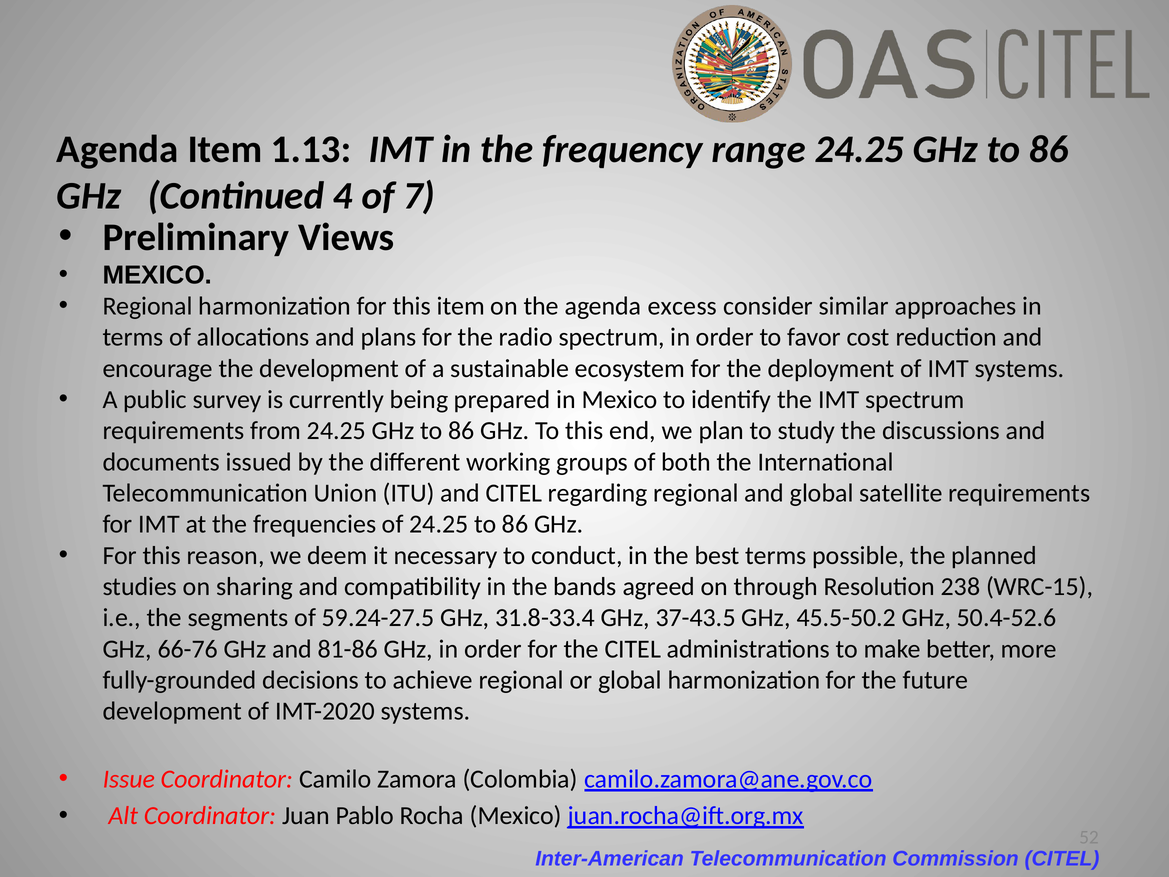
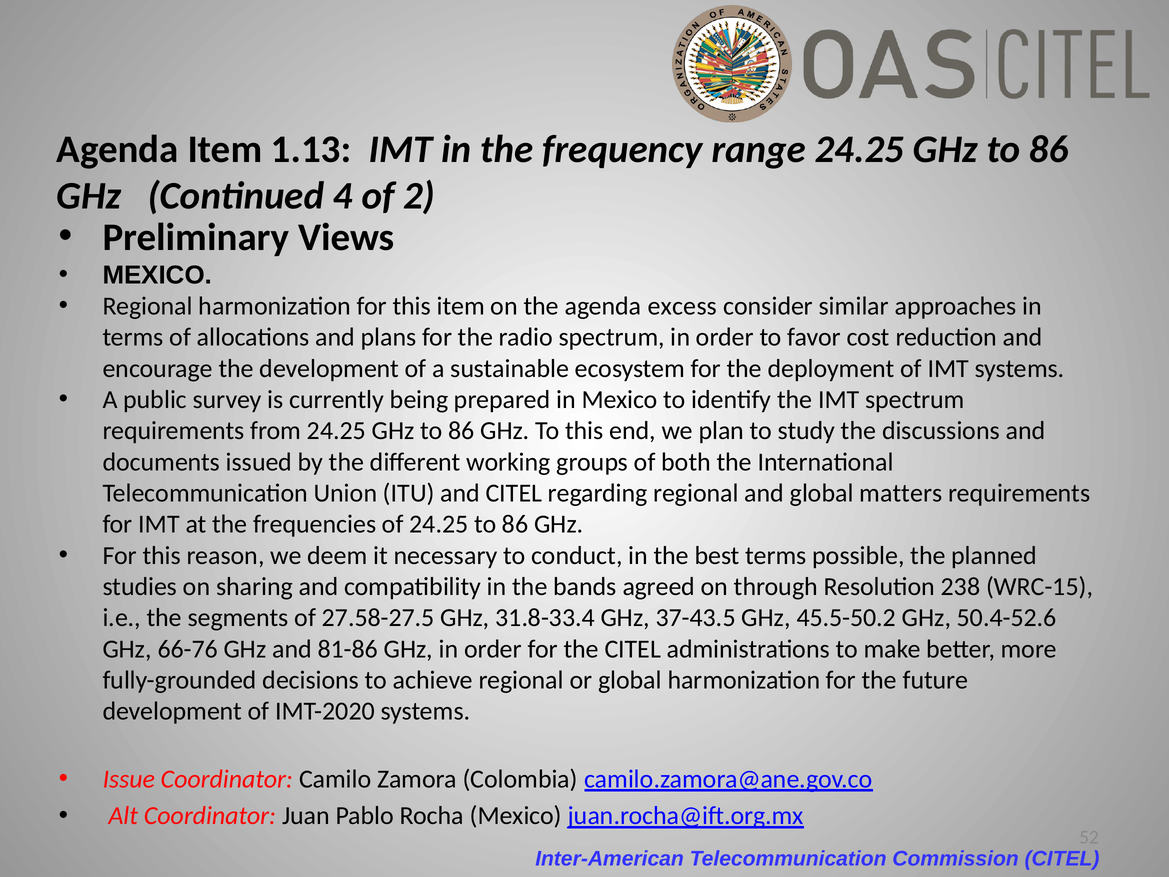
7: 7 -> 2
satellite: satellite -> matters
59.24-27.5: 59.24-27.5 -> 27.58-27.5
